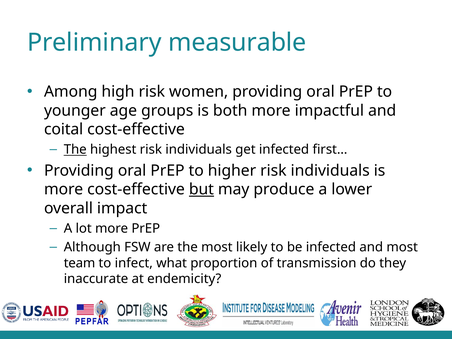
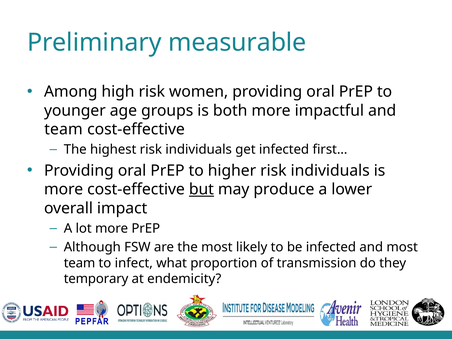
coital at (64, 129): coital -> team
The at (75, 150) underline: present -> none
inaccurate: inaccurate -> temporary
